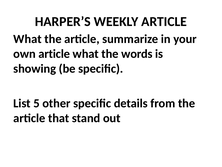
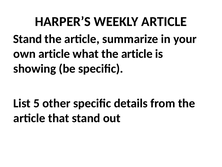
What at (27, 39): What -> Stand
what the words: words -> article
